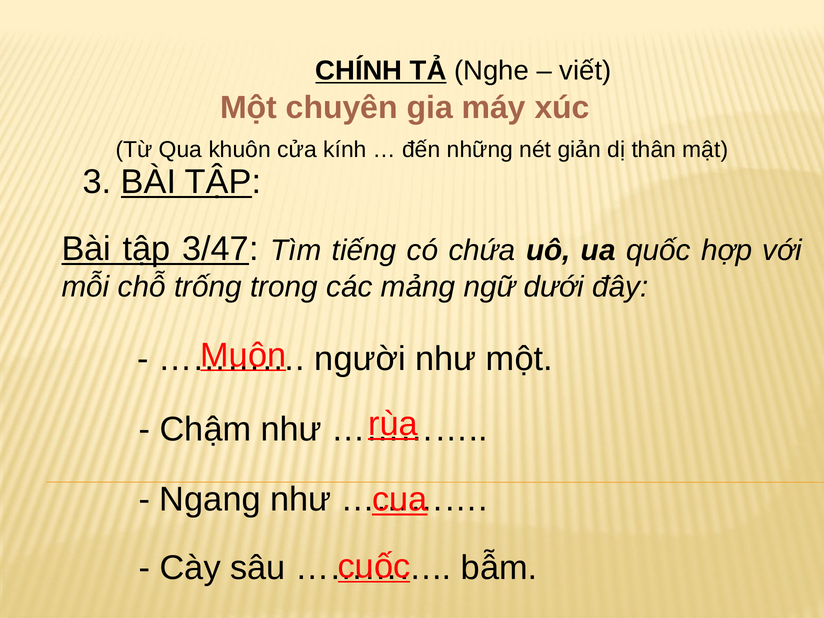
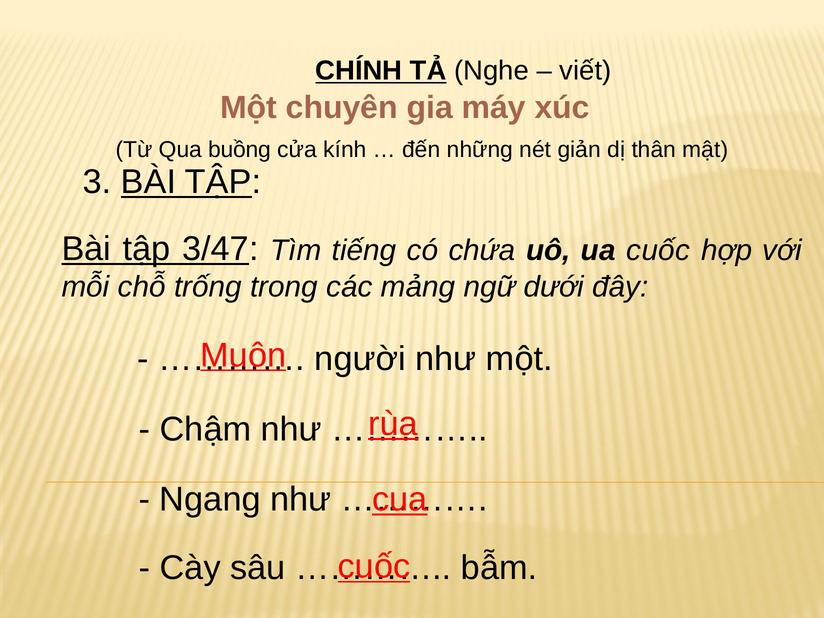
khuôn: khuôn -> buồng
ua quốc: quốc -> cuốc
